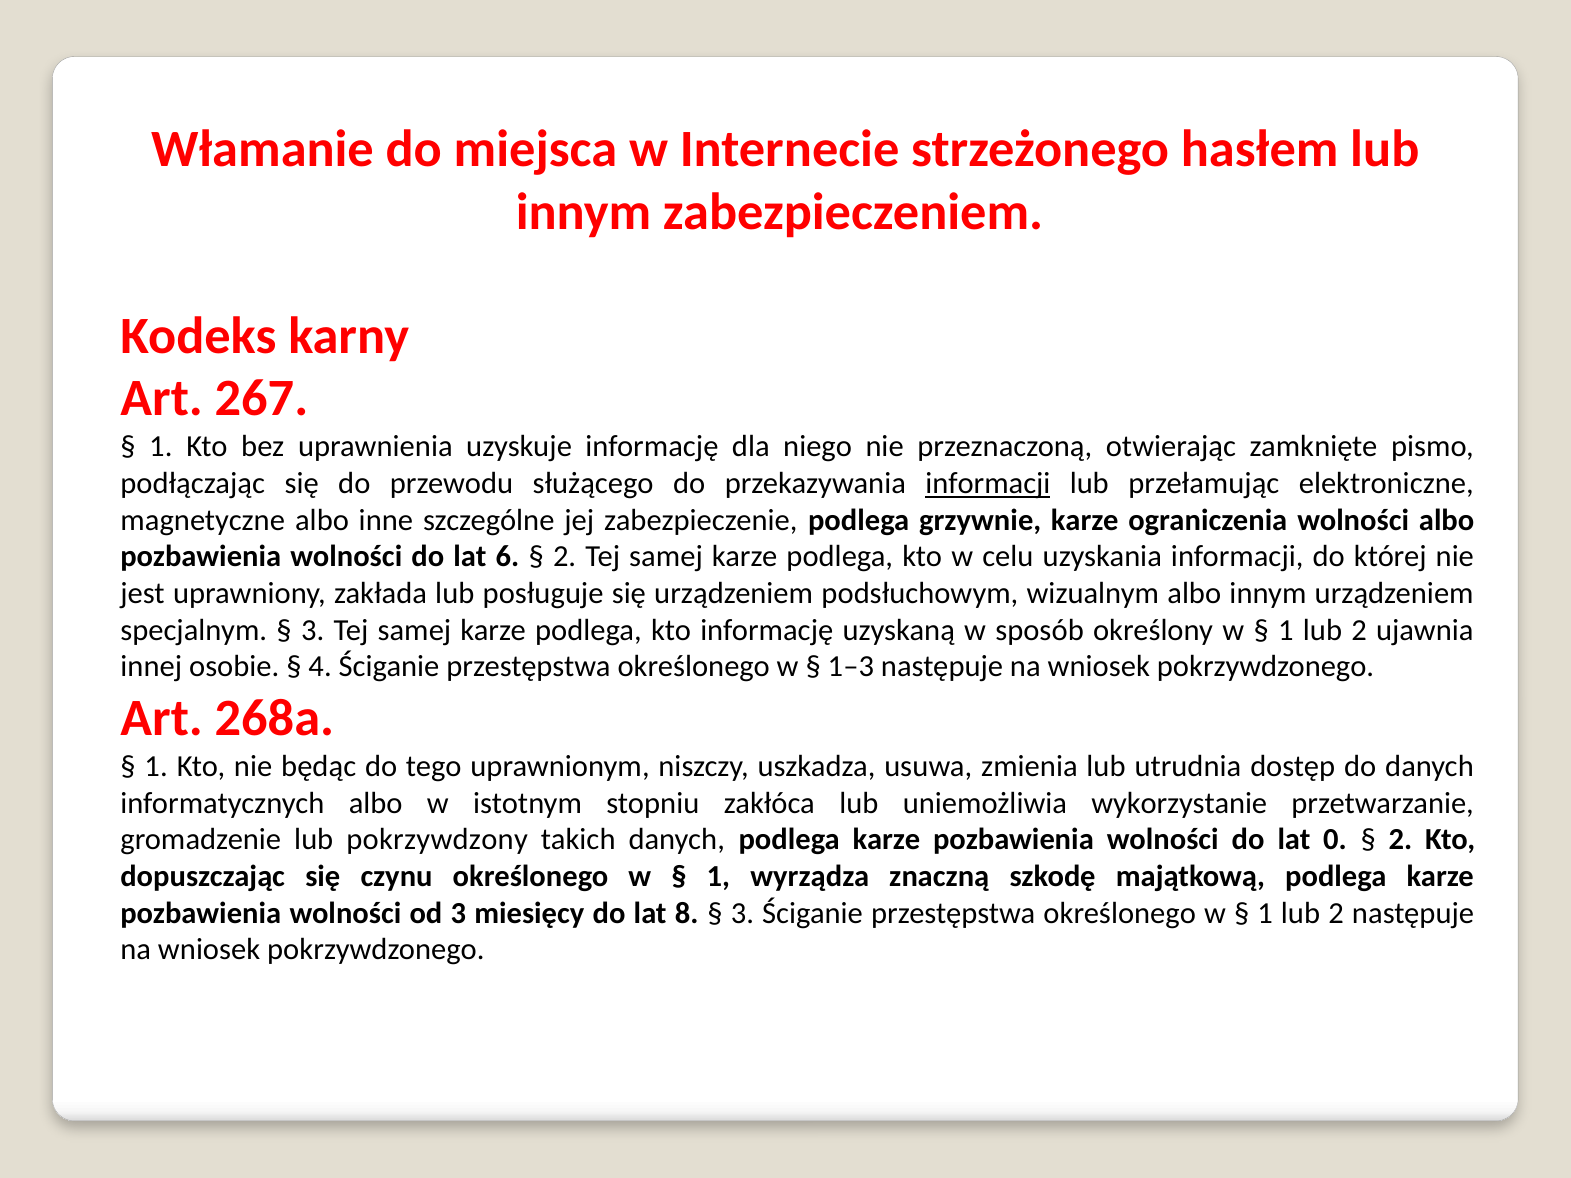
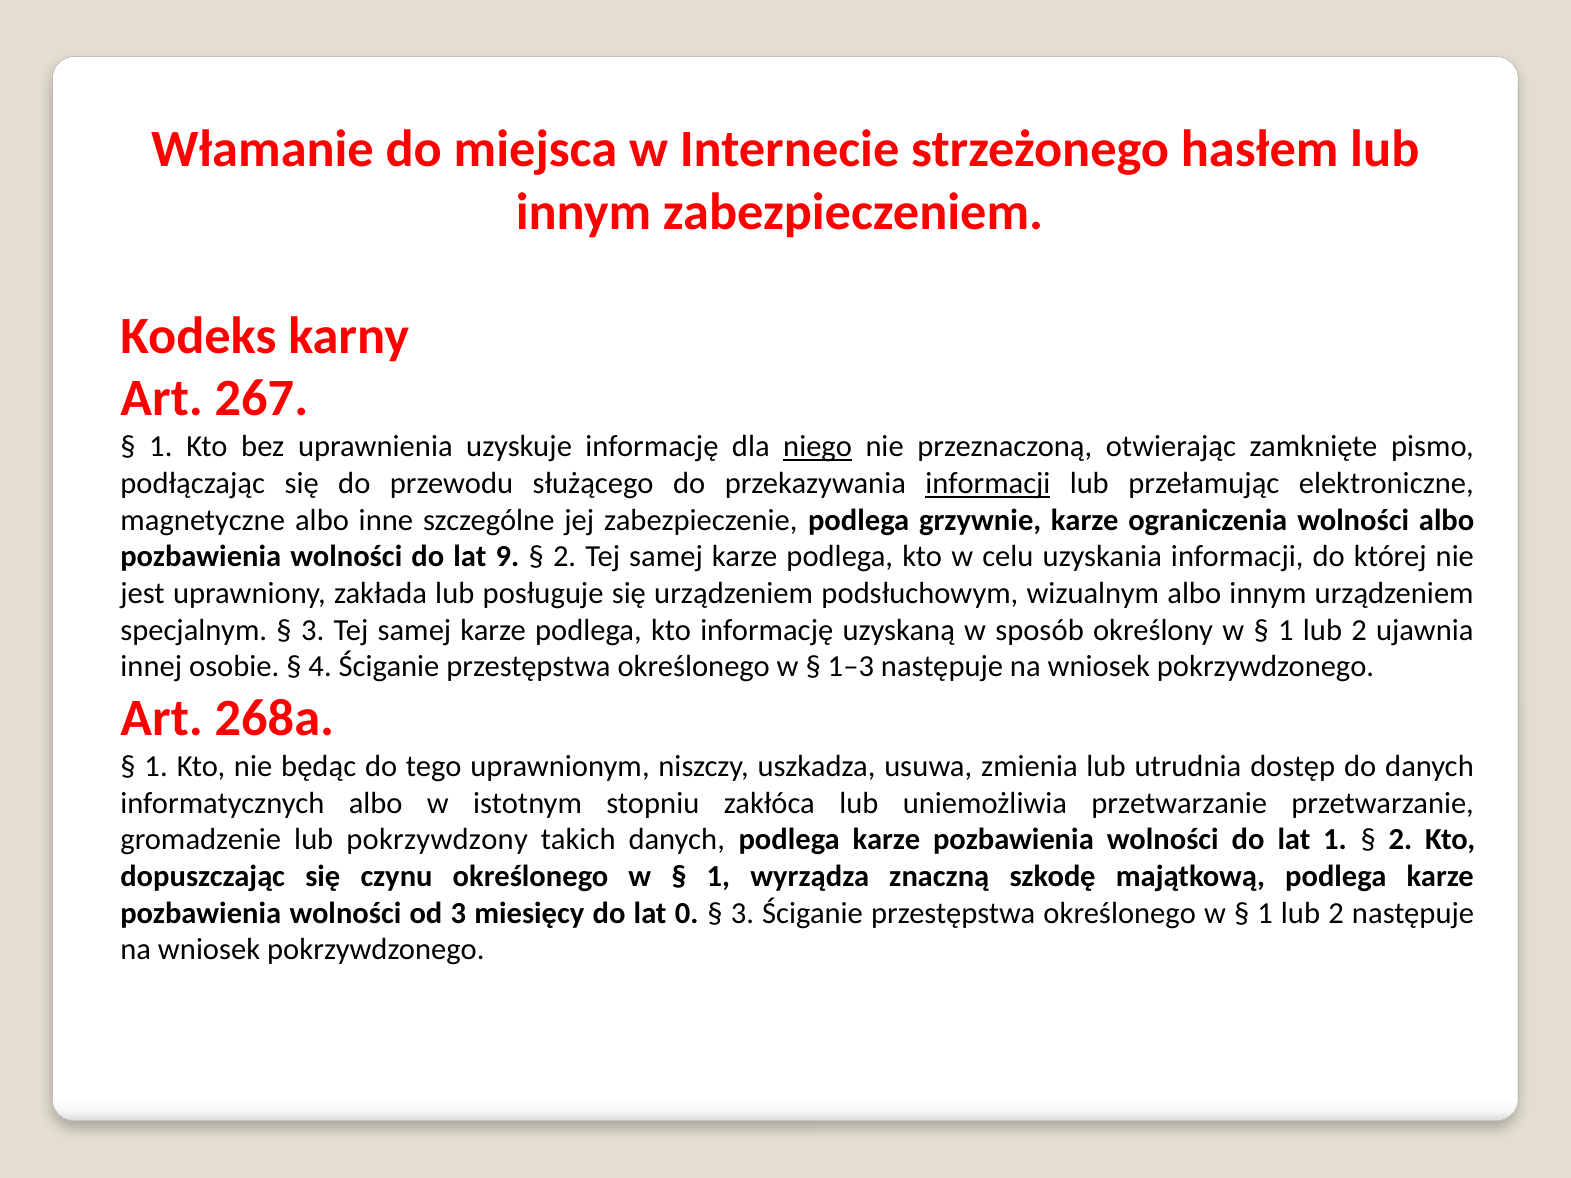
niego underline: none -> present
6: 6 -> 9
uniemożliwia wykorzystanie: wykorzystanie -> przetwarzanie
lat 0: 0 -> 1
8: 8 -> 0
